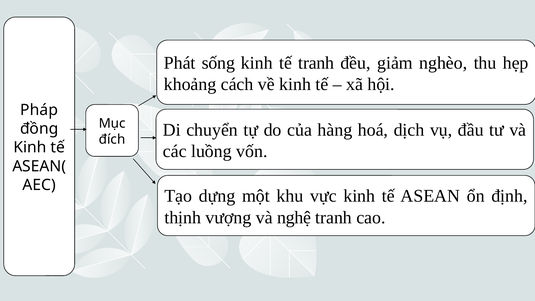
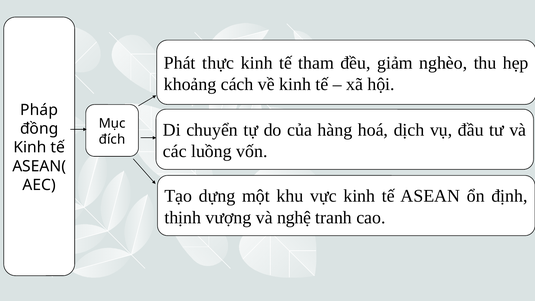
sống: sống -> thực
tế tranh: tranh -> tham
